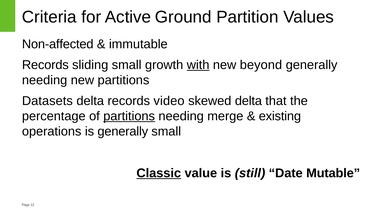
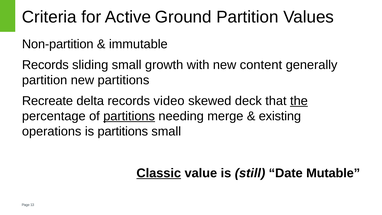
Non-affected: Non-affected -> Non-partition
with underline: present -> none
beyond: beyond -> content
needing at (45, 80): needing -> partition
Datasets: Datasets -> Recreate
skewed delta: delta -> deck
the underline: none -> present
is generally: generally -> partitions
